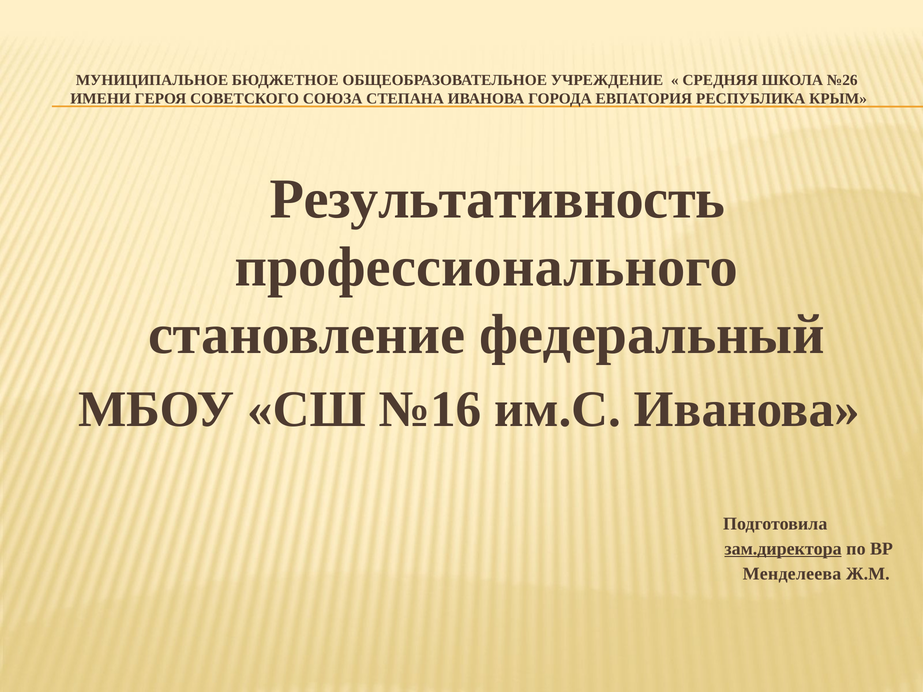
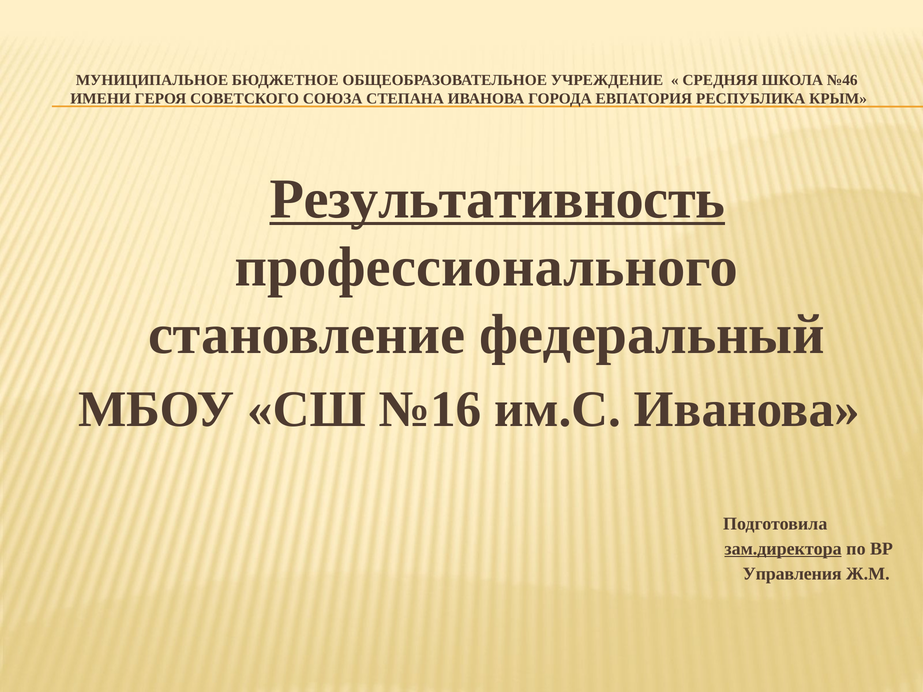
№26: №26 -> №46
Результативность underline: none -> present
Менделеева: Менделеева -> Управления
